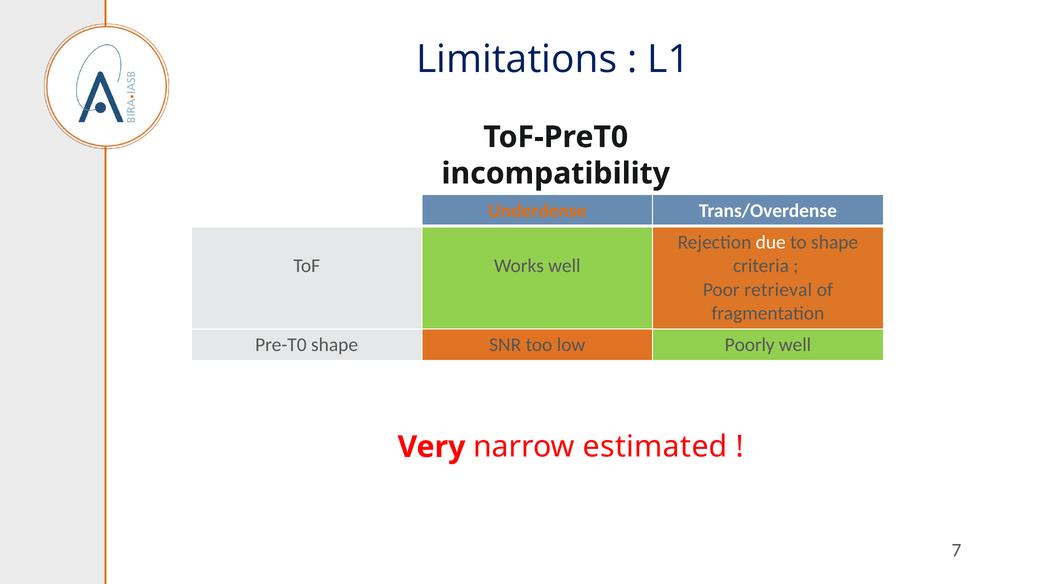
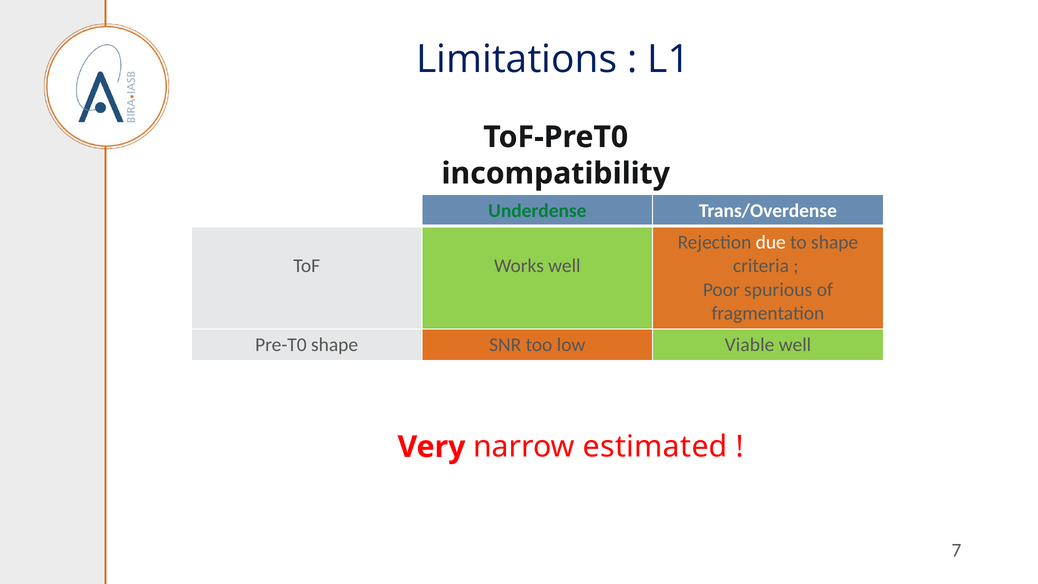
Underdense colour: orange -> green
retrieval: retrieval -> spurious
Poorly: Poorly -> Viable
